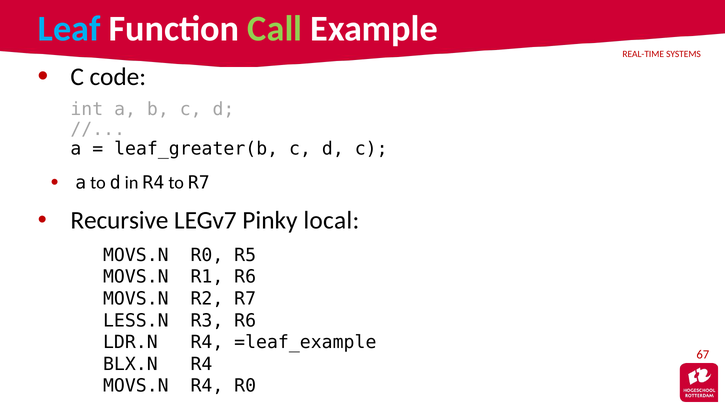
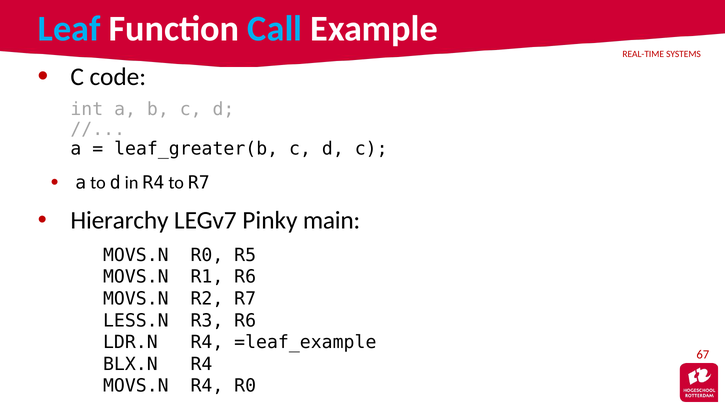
Call colour: light green -> light blue
Recursive: Recursive -> Hierarchy
local: local -> main
